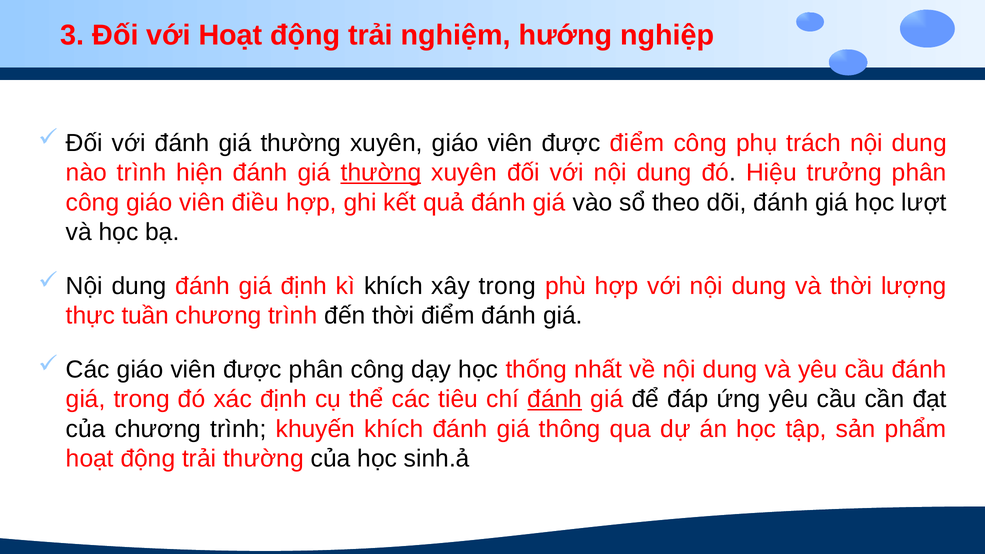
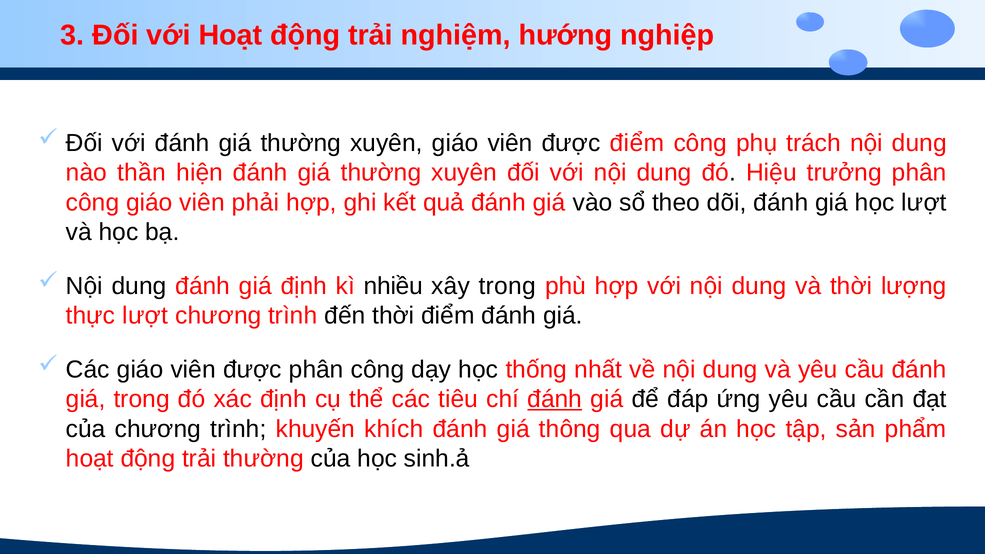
nào trình: trình -> thần
thường at (381, 173) underline: present -> none
điều: điều -> phải
kì khích: khích -> nhiều
thực tuần: tuần -> lượt
